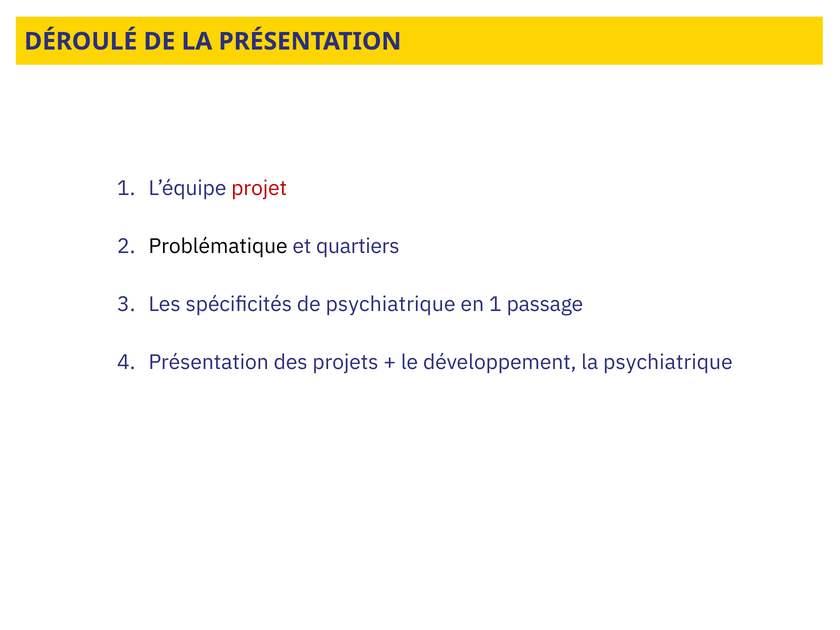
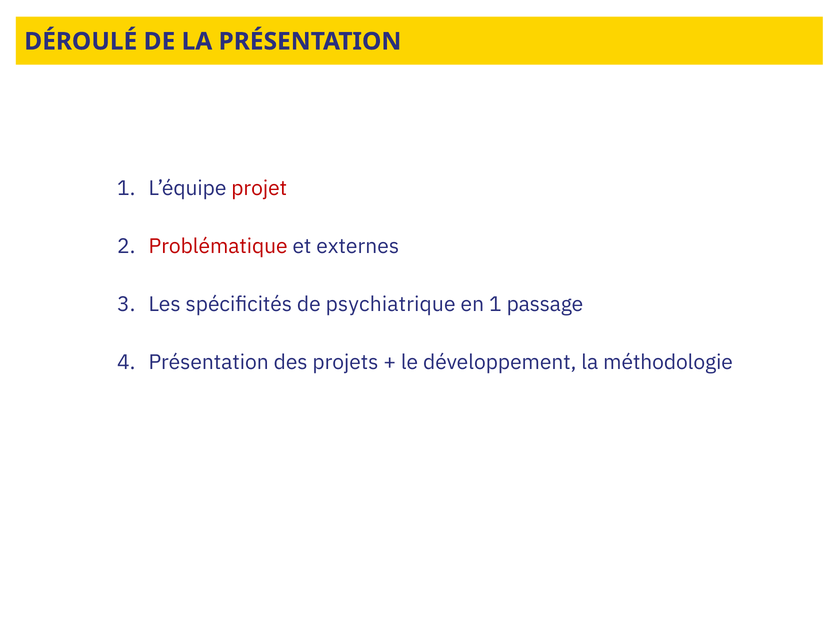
Problématique colour: black -> red
quartiers: quartiers -> externes
la psychiatrique: psychiatrique -> méthodologie
